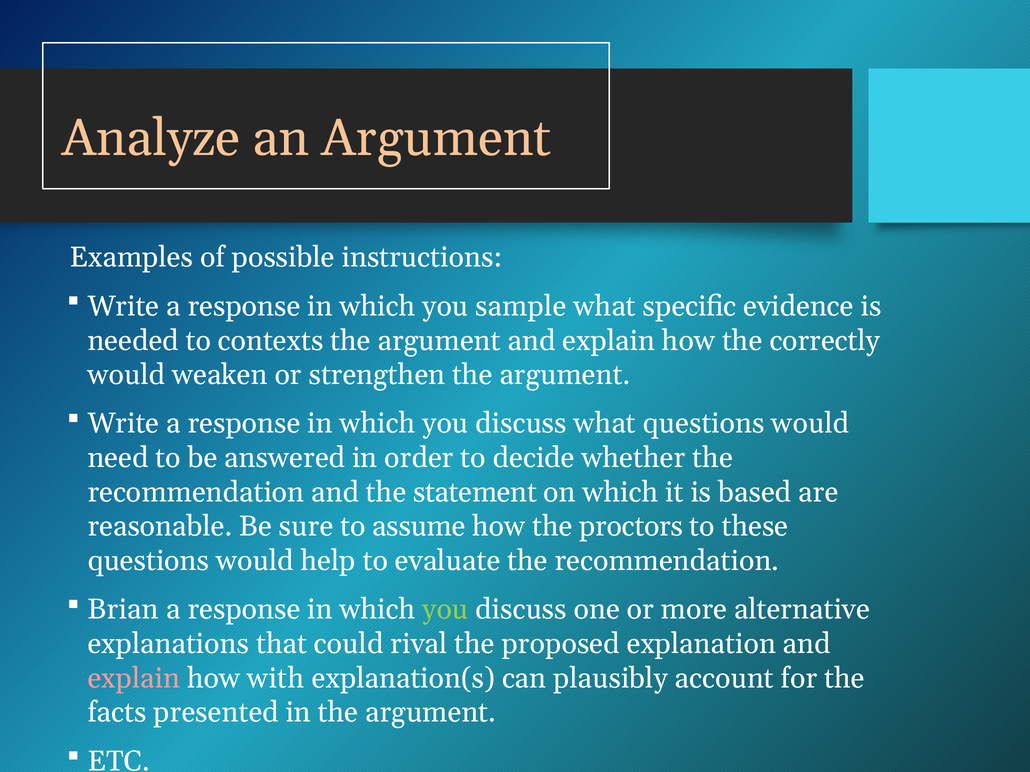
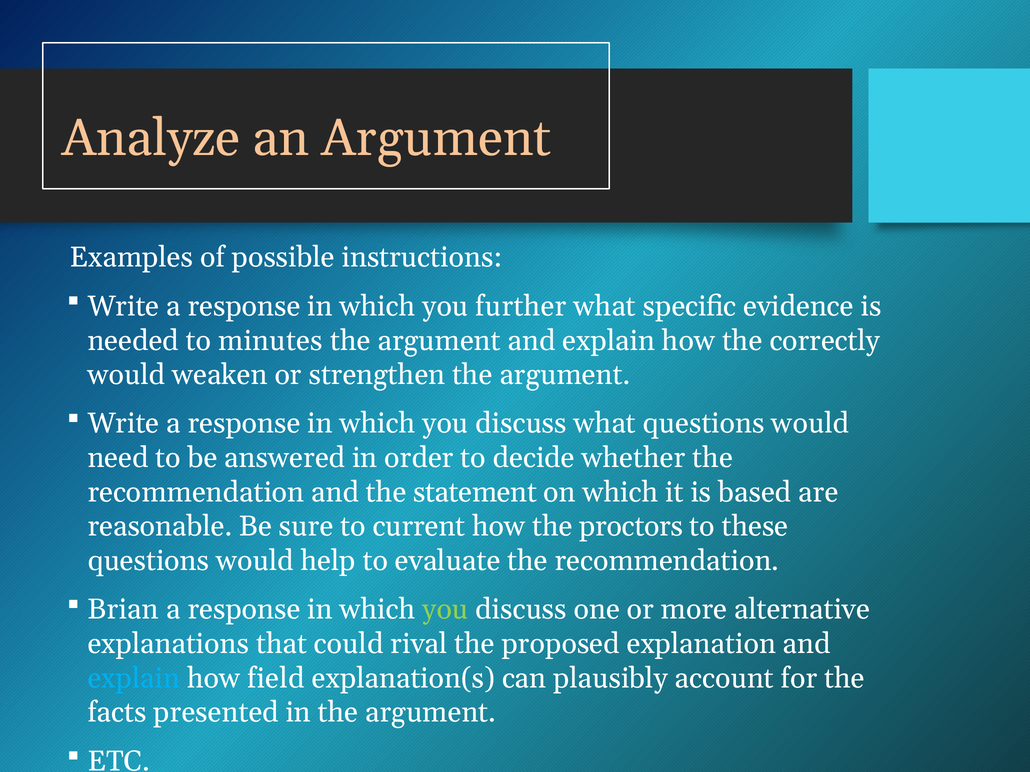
sample: sample -> further
contexts: contexts -> minutes
assume: assume -> current
explain at (134, 679) colour: pink -> light blue
with: with -> field
